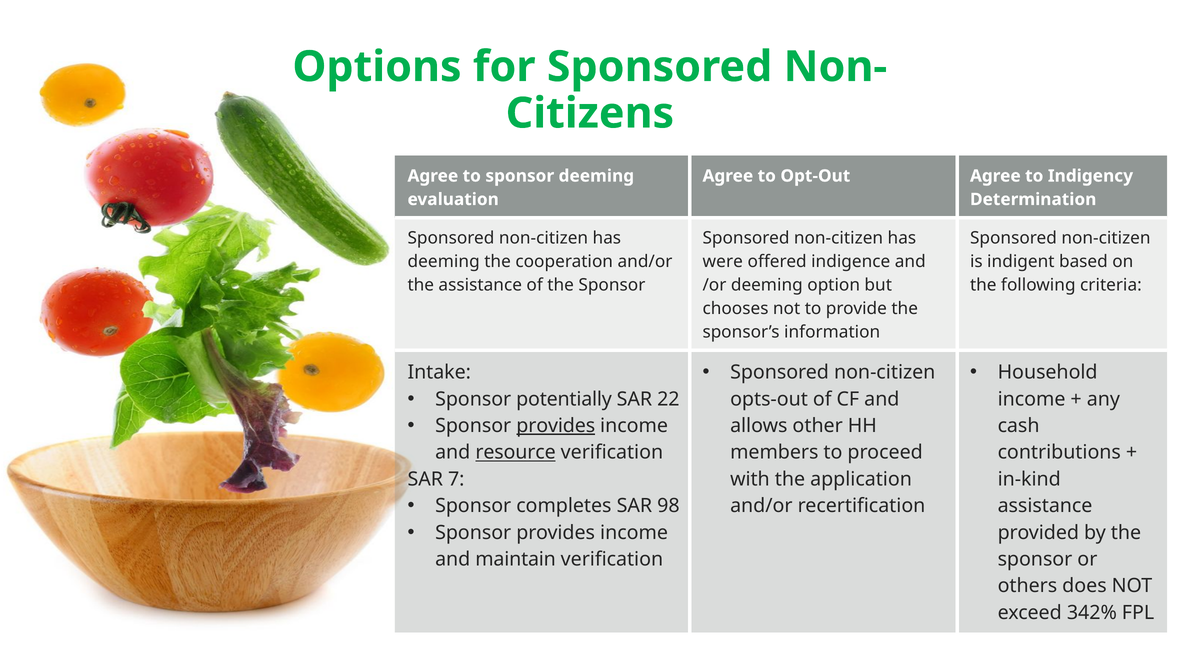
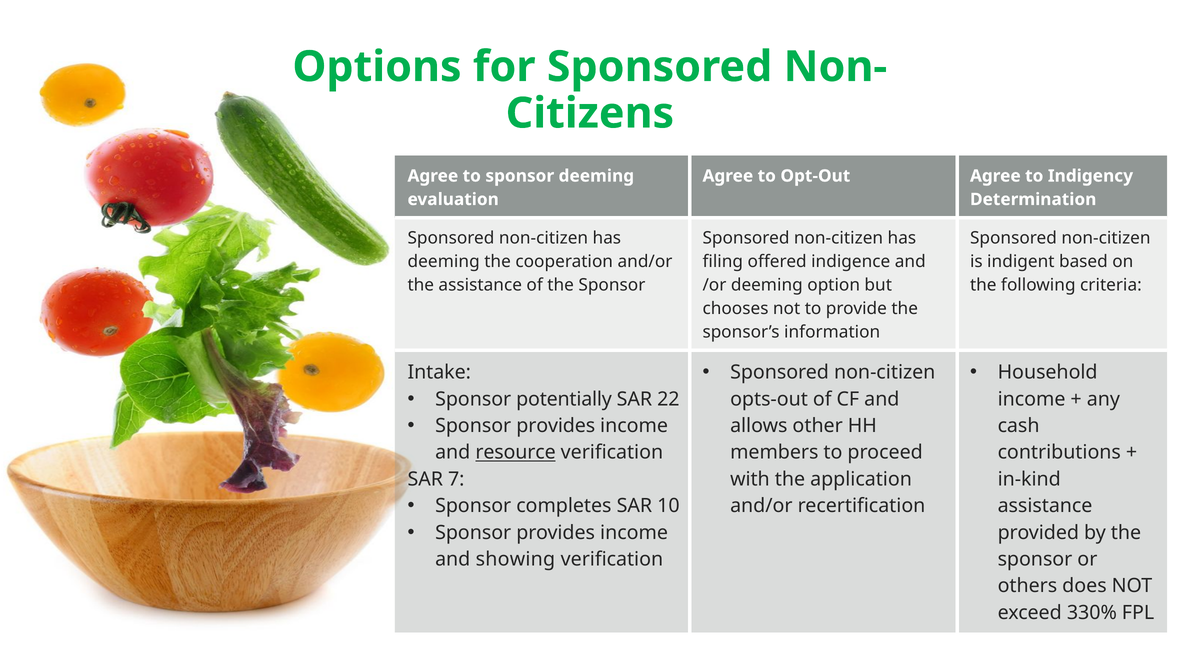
were: were -> filing
provides at (556, 426) underline: present -> none
98: 98 -> 10
maintain: maintain -> showing
342%: 342% -> 330%
